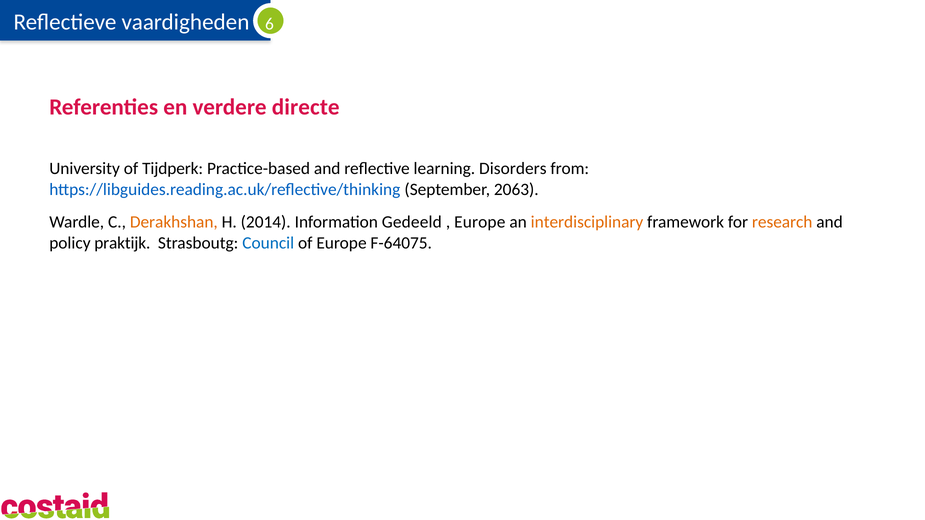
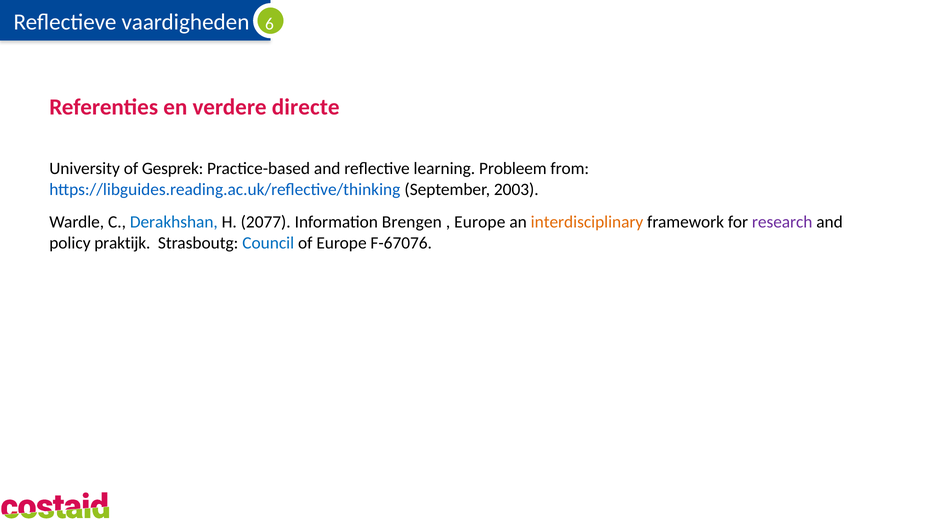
Tijdperk: Tijdperk -> Gesprek
Disorders: Disorders -> Probleem
2063: 2063 -> 2003
Derakhshan colour: orange -> blue
2014: 2014 -> 2077
Gedeeld: Gedeeld -> Brengen
research colour: orange -> purple
F-64075: F-64075 -> F-67076
